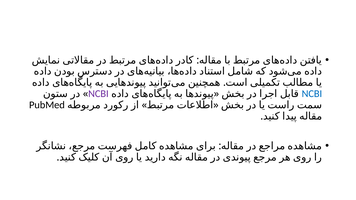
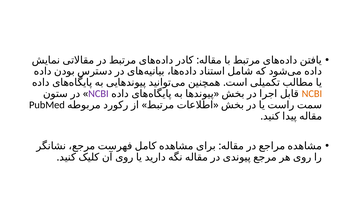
NCBI at (312, 94) colour: blue -> orange
